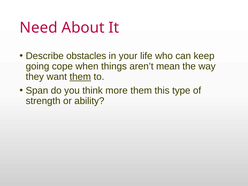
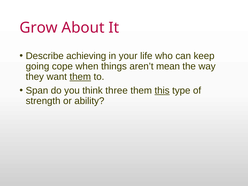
Need: Need -> Grow
obstacles: obstacles -> achieving
more: more -> three
this underline: none -> present
